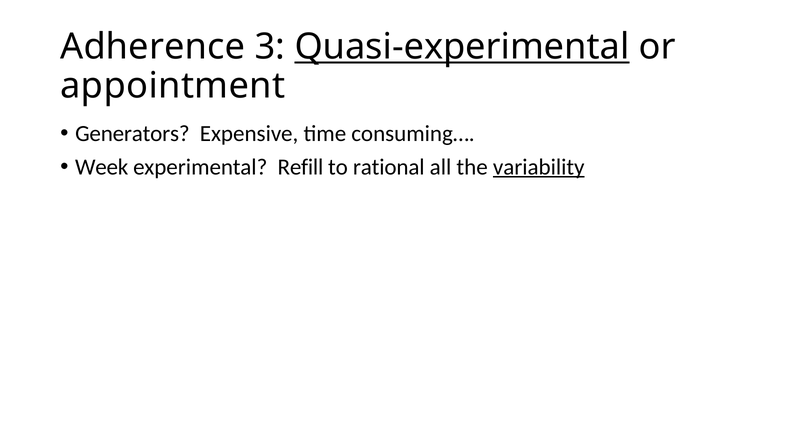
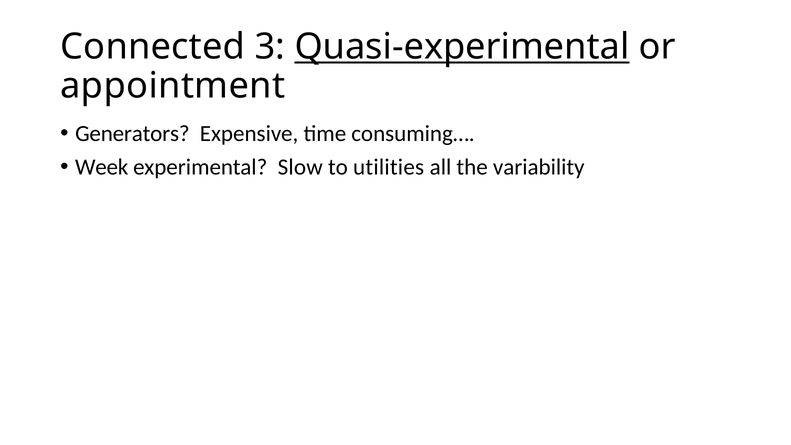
Adherence: Adherence -> Connected
Refill: Refill -> Slow
rational: rational -> utilities
variability underline: present -> none
